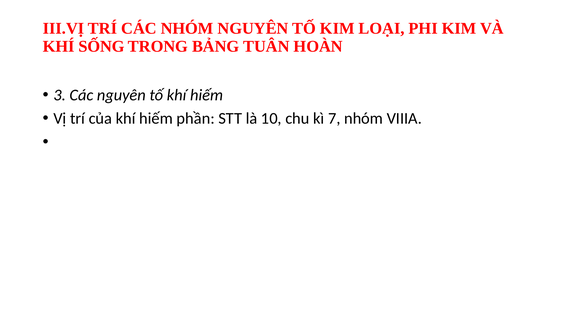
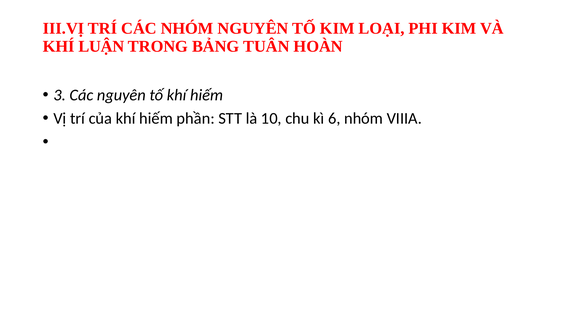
SỐNG: SỐNG -> LUẬN
7: 7 -> 6
